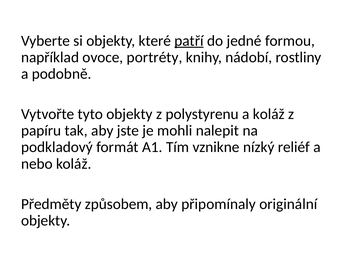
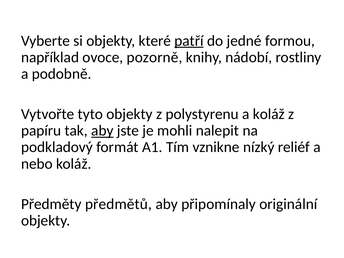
portréty: portréty -> pozorně
aby at (102, 131) underline: none -> present
způsobem: způsobem -> předmětů
